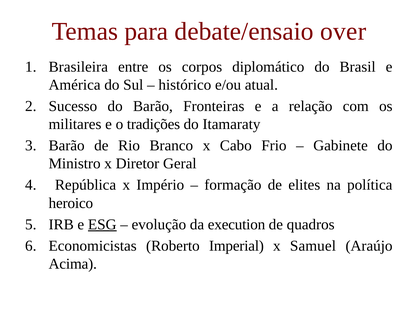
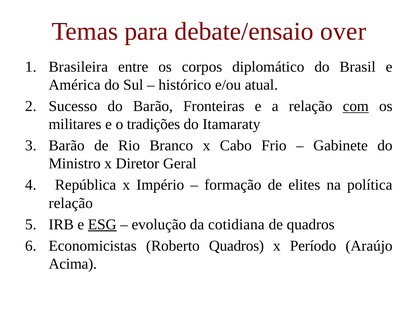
com underline: none -> present
heroico at (71, 203): heroico -> relação
execution: execution -> cotidiana
Roberto Imperial: Imperial -> Quadros
Samuel: Samuel -> Período
